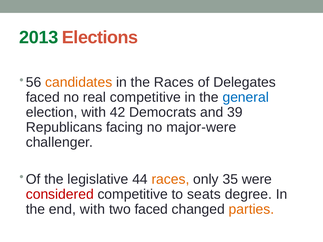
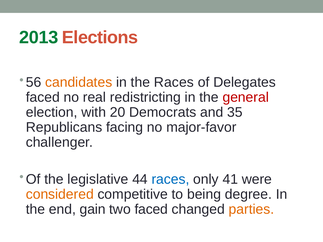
real competitive: competitive -> redistricting
general colour: blue -> red
42: 42 -> 20
39: 39 -> 35
major-were: major-were -> major-favor
races at (170, 179) colour: orange -> blue
35: 35 -> 41
considered colour: red -> orange
seats: seats -> being
end with: with -> gain
